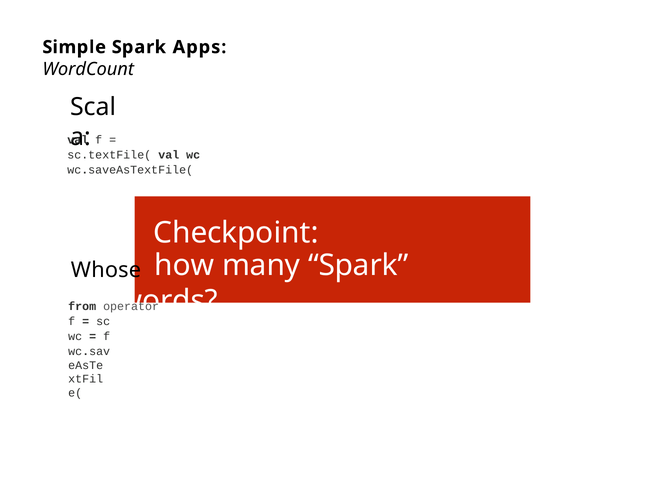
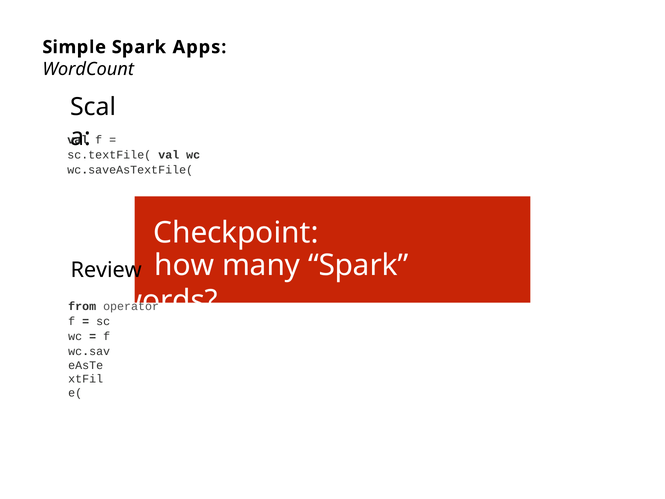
Whose: Whose -> Review
